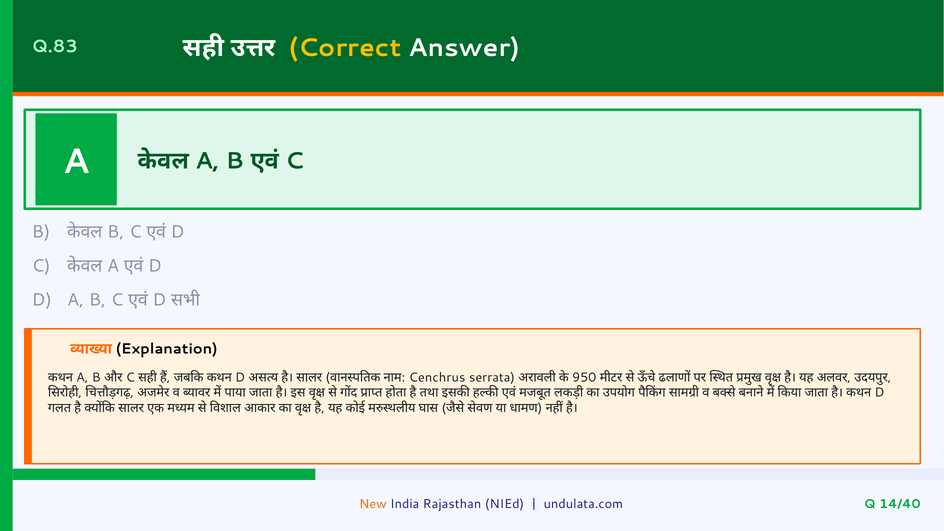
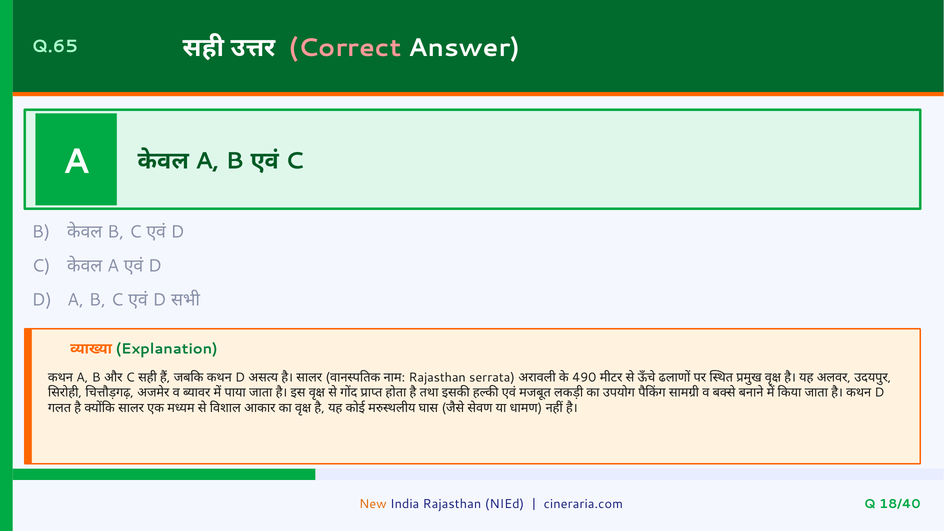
Q.83: Q.83 -> Q.65
Correct colour: yellow -> pink
Explanation colour: black -> green
Cenchrus at (437, 377): Cenchrus -> Rajasthan
950: 950 -> 490
undulata.com: undulata.com -> cineraria.com
14/40: 14/40 -> 18/40
